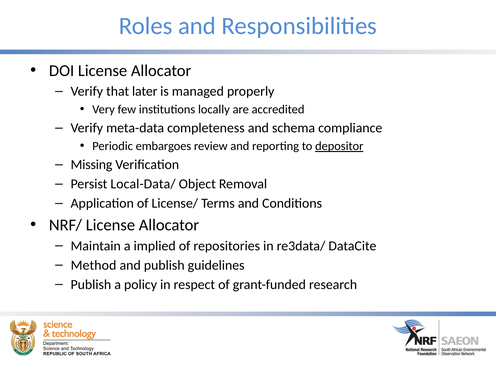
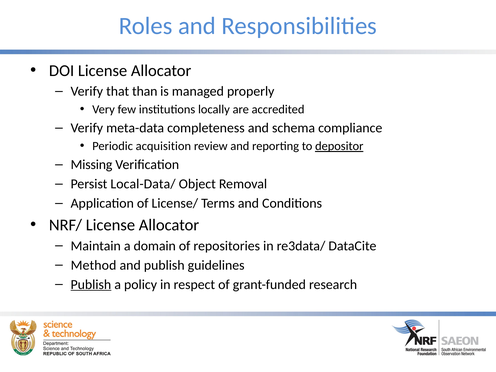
later: later -> than
embargoes: embargoes -> acquisition
implied: implied -> domain
Publish at (91, 284) underline: none -> present
